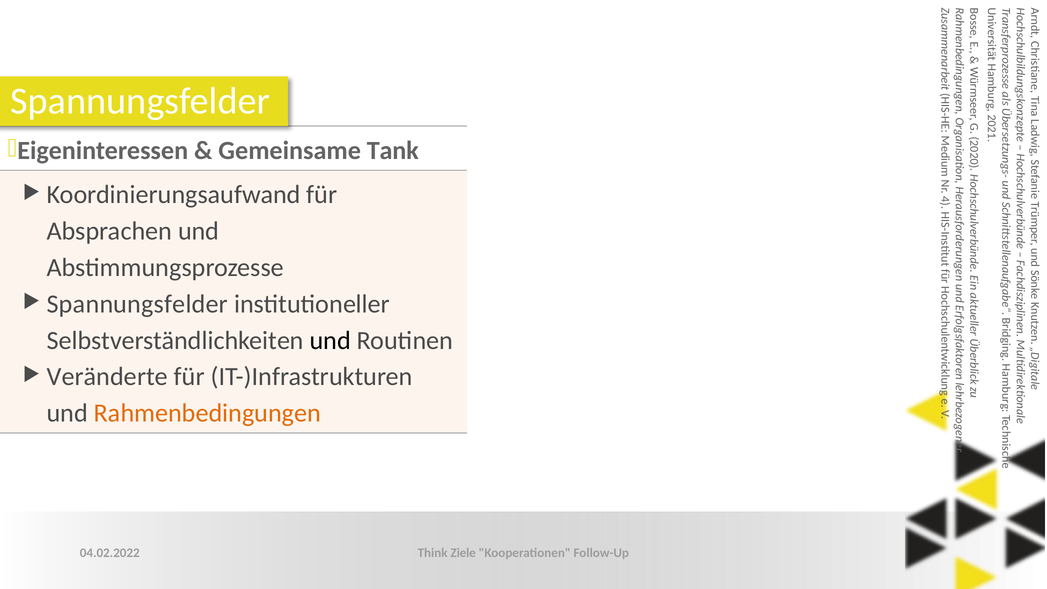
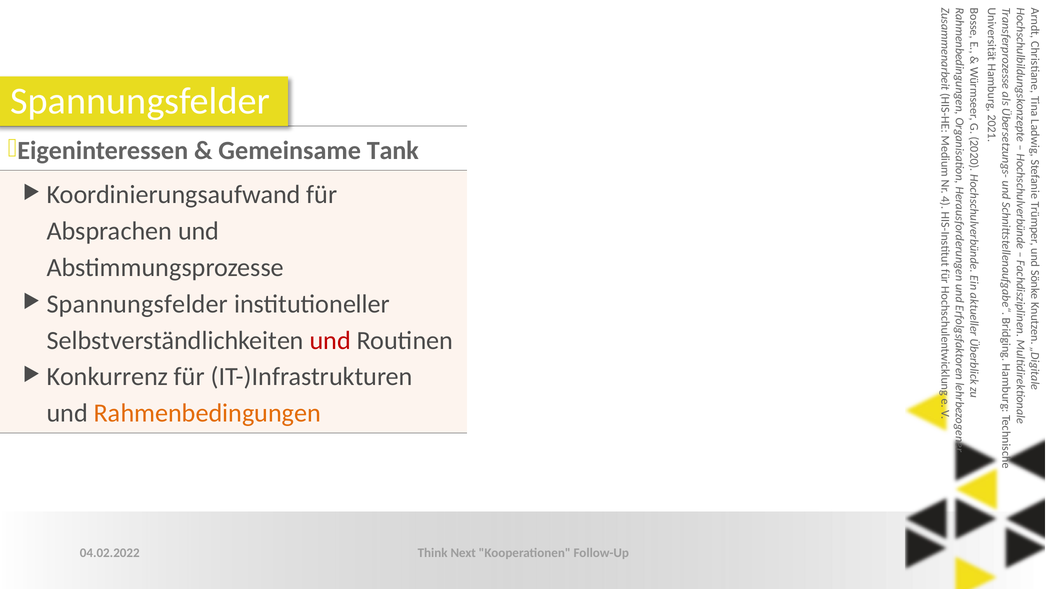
und at (330, 340) colour: black -> red
Veränderte: Veränderte -> Konkurrenz
Ziele: Ziele -> Next
